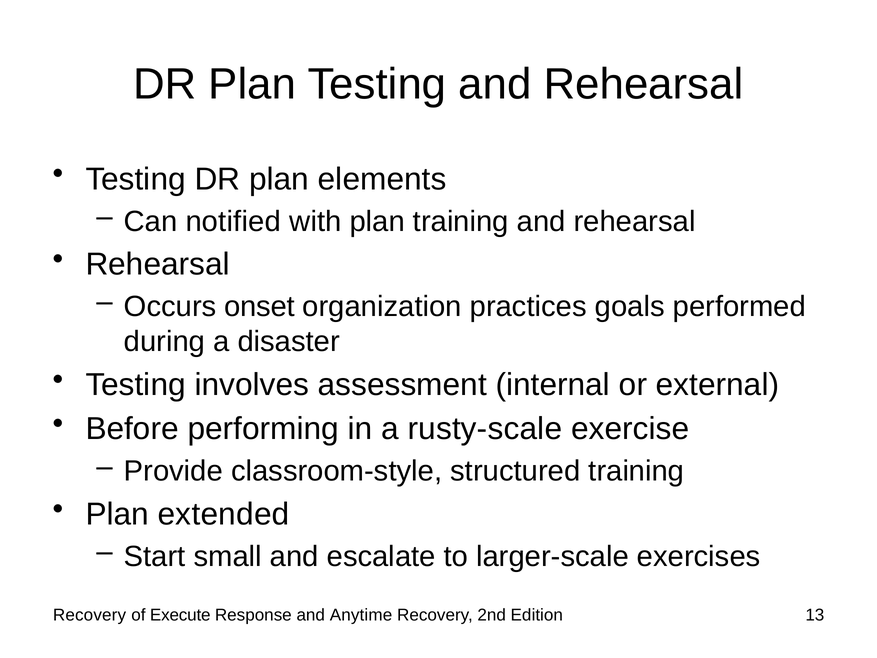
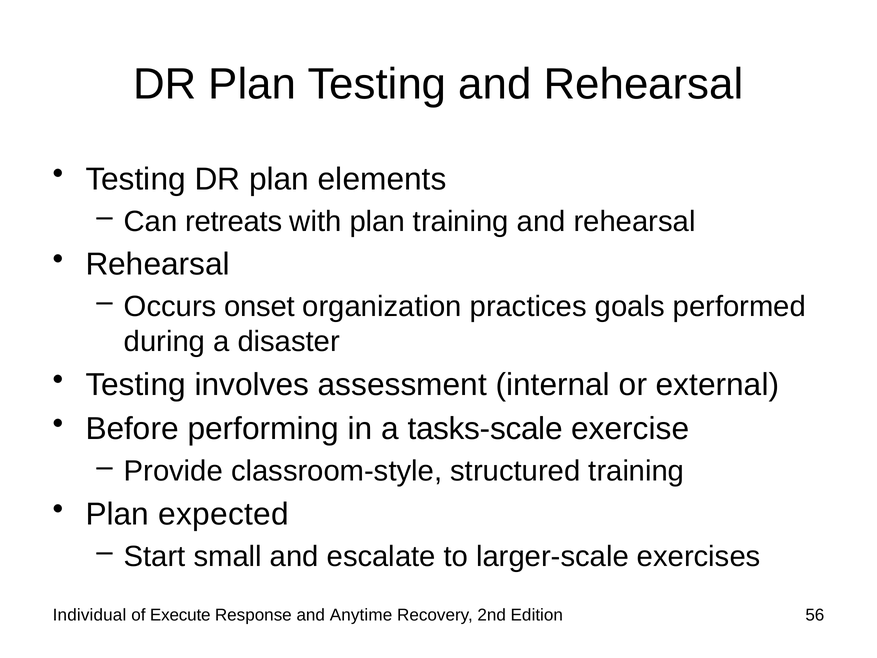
notified: notified -> retreats
rusty-scale: rusty-scale -> tasks-scale
extended: extended -> expected
Recovery at (90, 615): Recovery -> Individual
13: 13 -> 56
